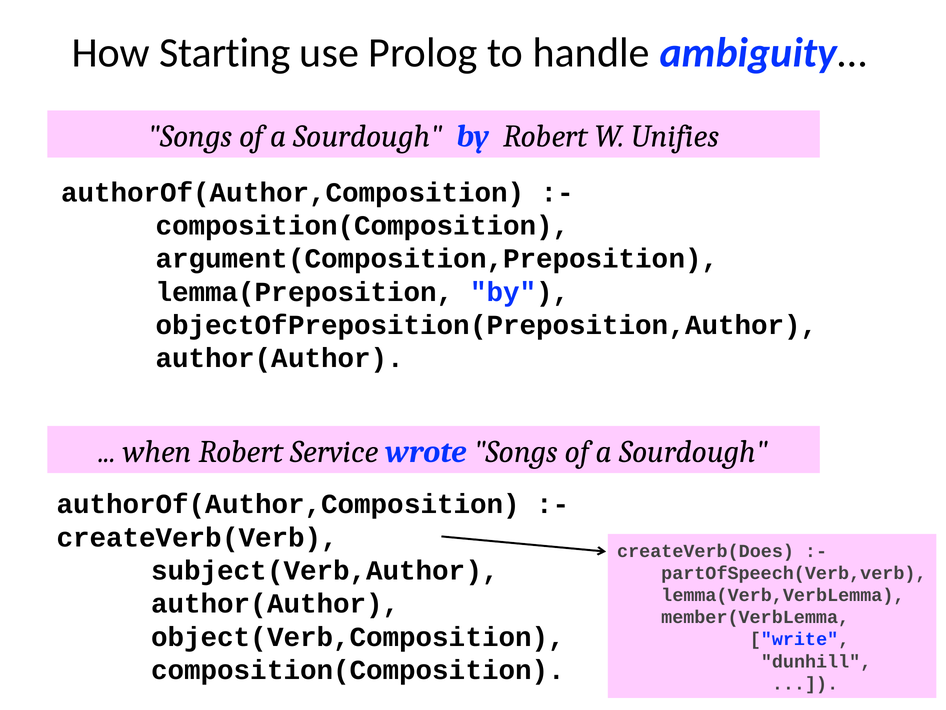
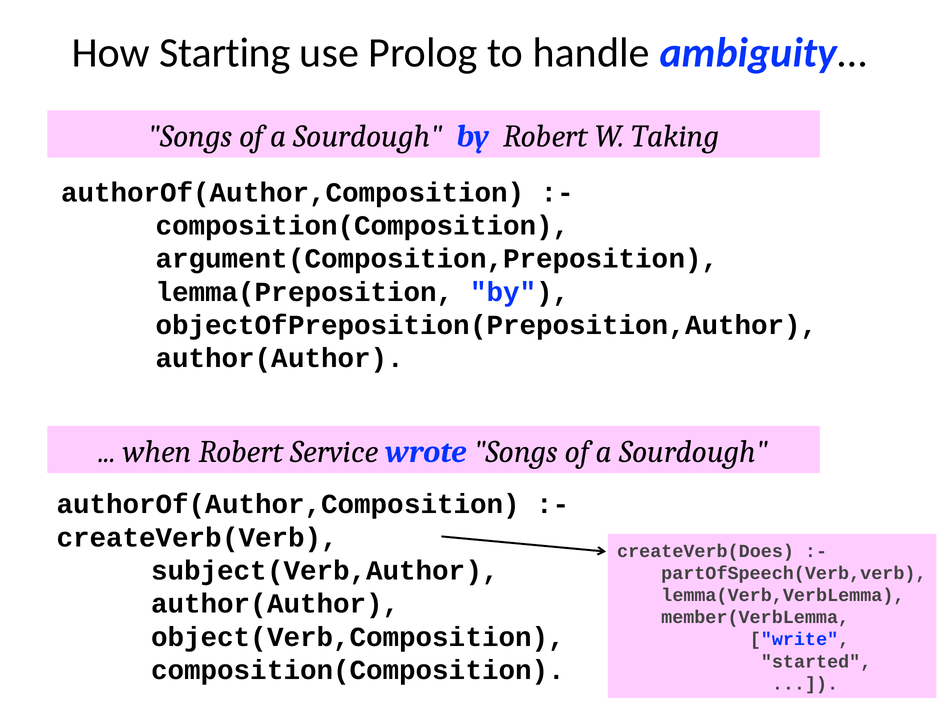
Unifies: Unifies -> Taking
dunhill: dunhill -> started
